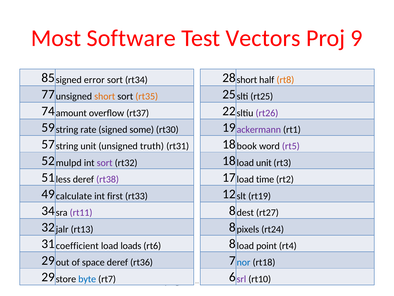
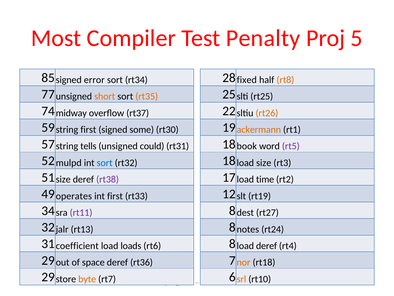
Software: Software -> Compiler
Vectors: Vectors -> Penalty
9: 9 -> 5
28 short: short -> fixed
amount: amount -> midway
rt26 colour: purple -> orange
string rate: rate -> first
ackermann colour: purple -> orange
string unit: unit -> tells
truth: truth -> could
sort at (105, 163) colour: purple -> blue
load unit: unit -> size
51 less: less -> size
calculate: calculate -> operates
pixels: pixels -> notes
load point: point -> deref
nor colour: blue -> orange
byte colour: blue -> orange
srl colour: purple -> orange
